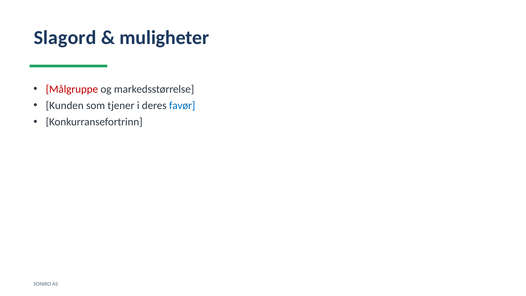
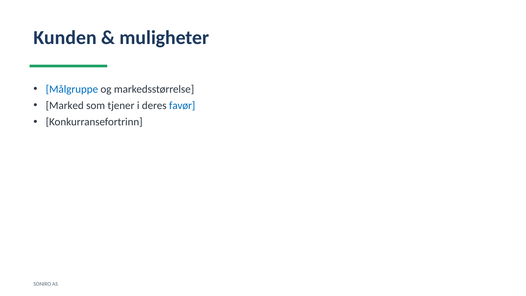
Slagord: Slagord -> Kunden
Målgruppe colour: red -> blue
Kunden: Kunden -> Marked
